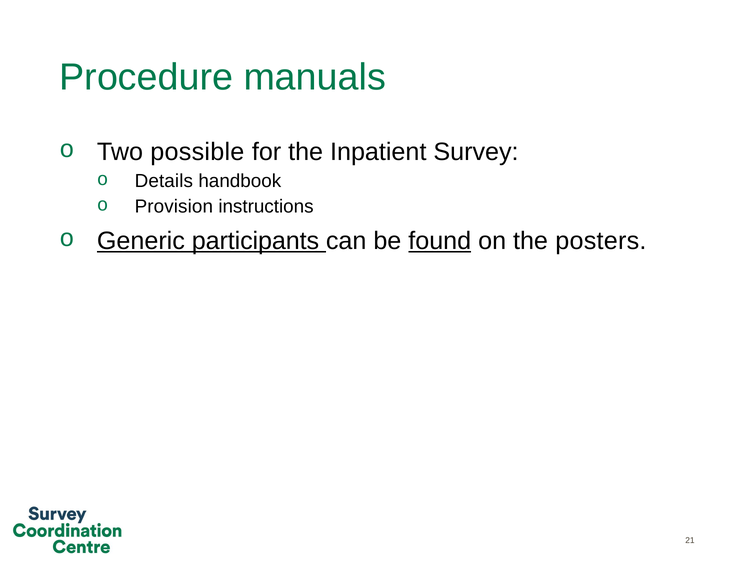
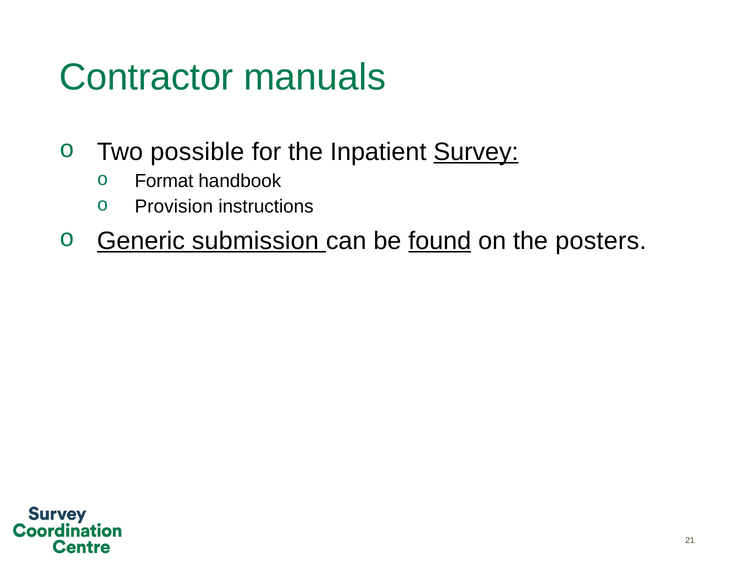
Procedure: Procedure -> Contractor
Survey underline: none -> present
Details: Details -> Format
participants: participants -> submission
